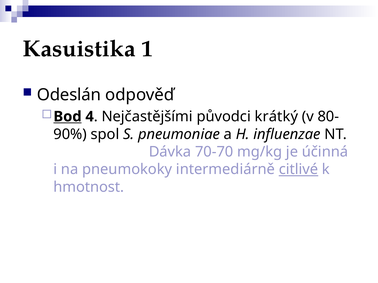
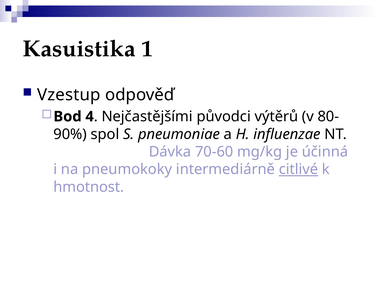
Odeslán: Odeslán -> Vzestup
Bod underline: present -> none
krátký: krátký -> výtěrů
70-70: 70-70 -> 70-60
